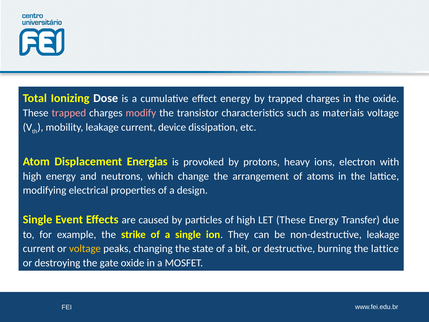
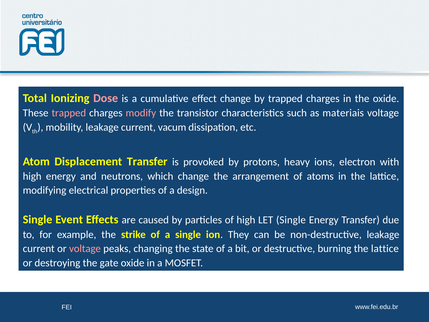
Dose colour: white -> pink
effect energy: energy -> change
device: device -> vacum
Displacement Energias: Energias -> Transfer
LET These: These -> Single
voltage at (85, 248) colour: yellow -> pink
